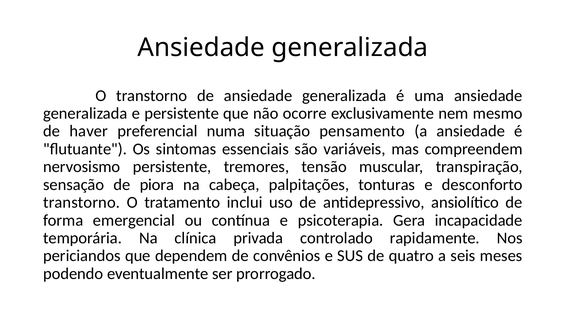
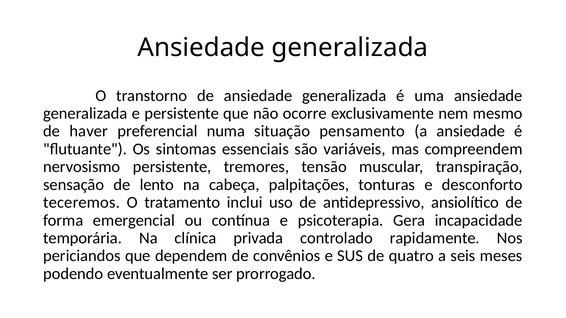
piora: piora -> lento
transtorno at (82, 203): transtorno -> teceremos
